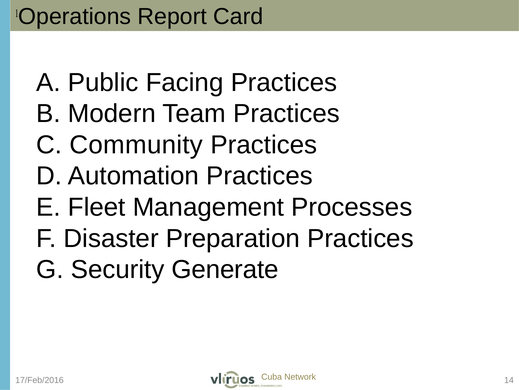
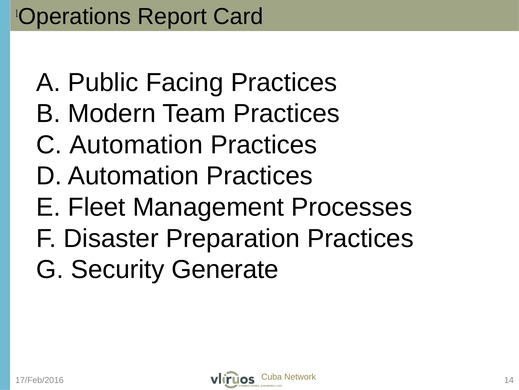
C Community: Community -> Automation
